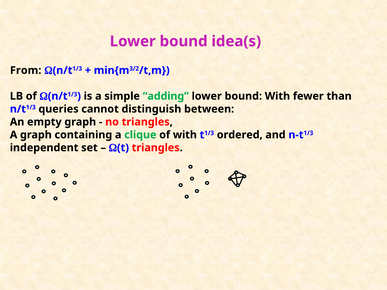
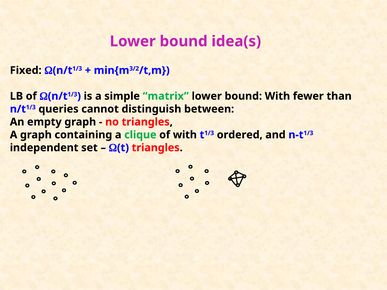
From: From -> Fixed
adding: adding -> matrix
